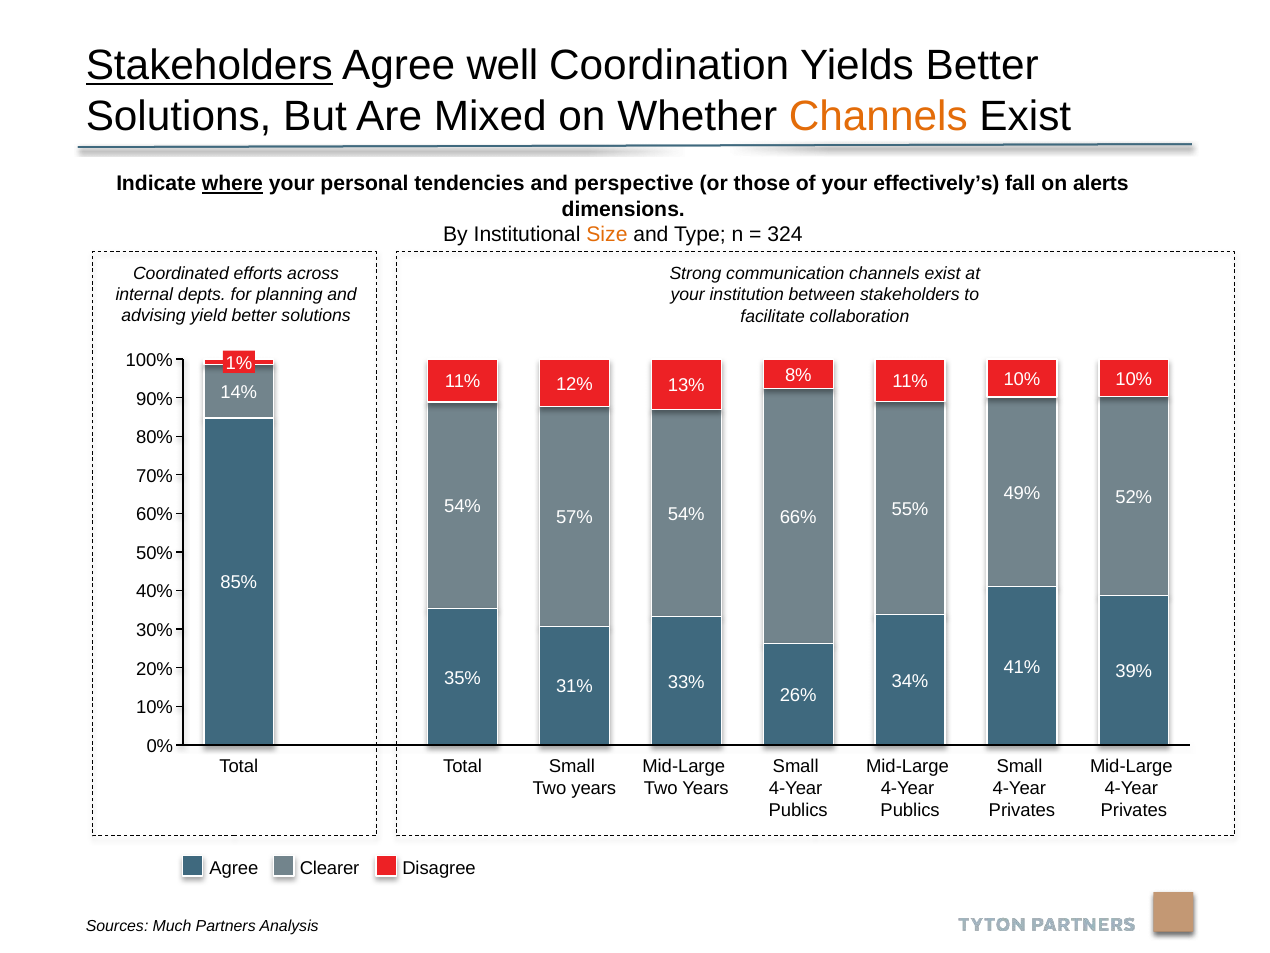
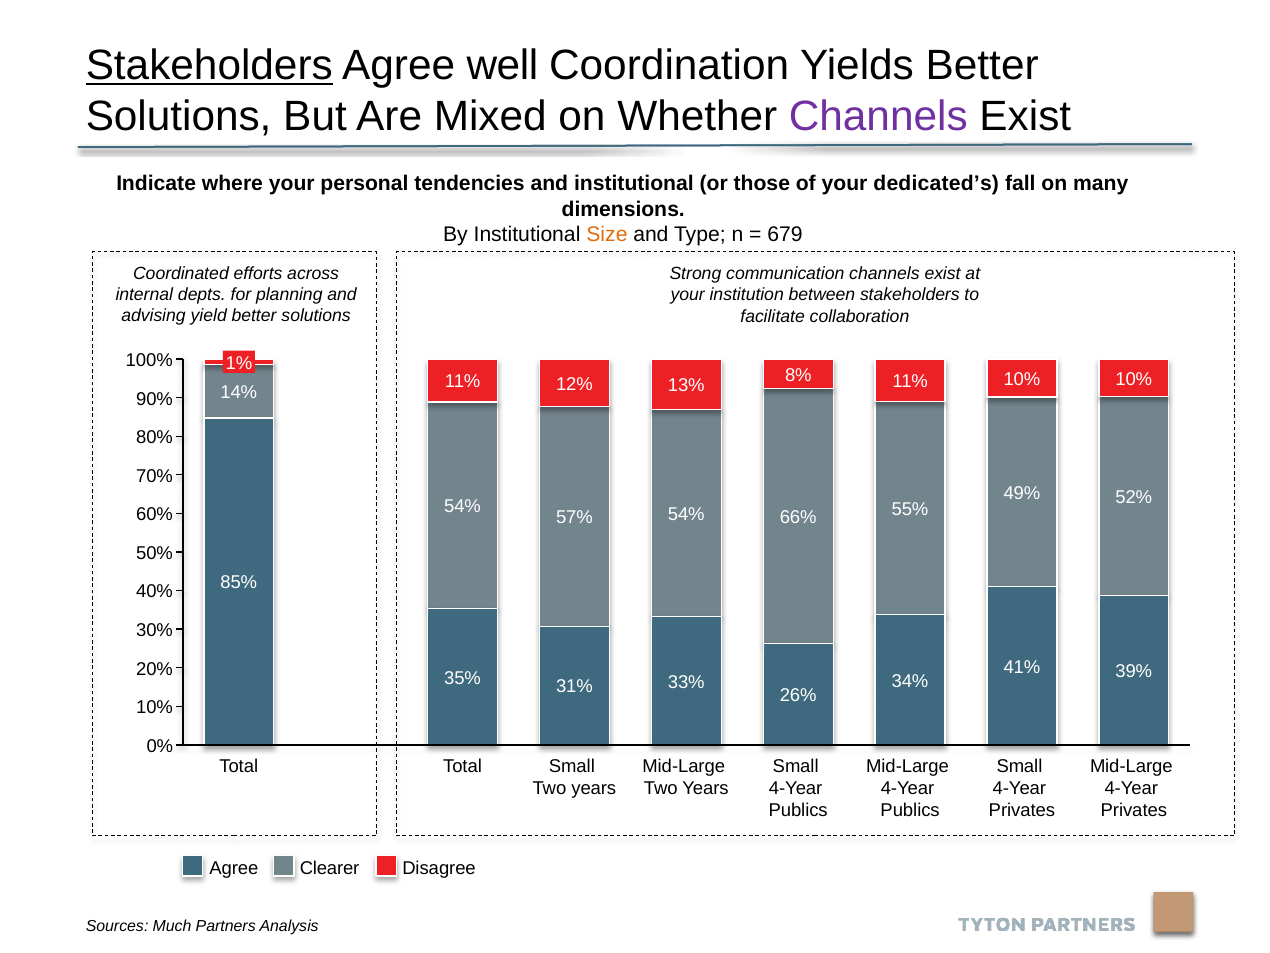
Channels at (878, 117) colour: orange -> purple
where underline: present -> none
and perspective: perspective -> institutional
effectively’s: effectively’s -> dedicated’s
alerts: alerts -> many
324: 324 -> 679
